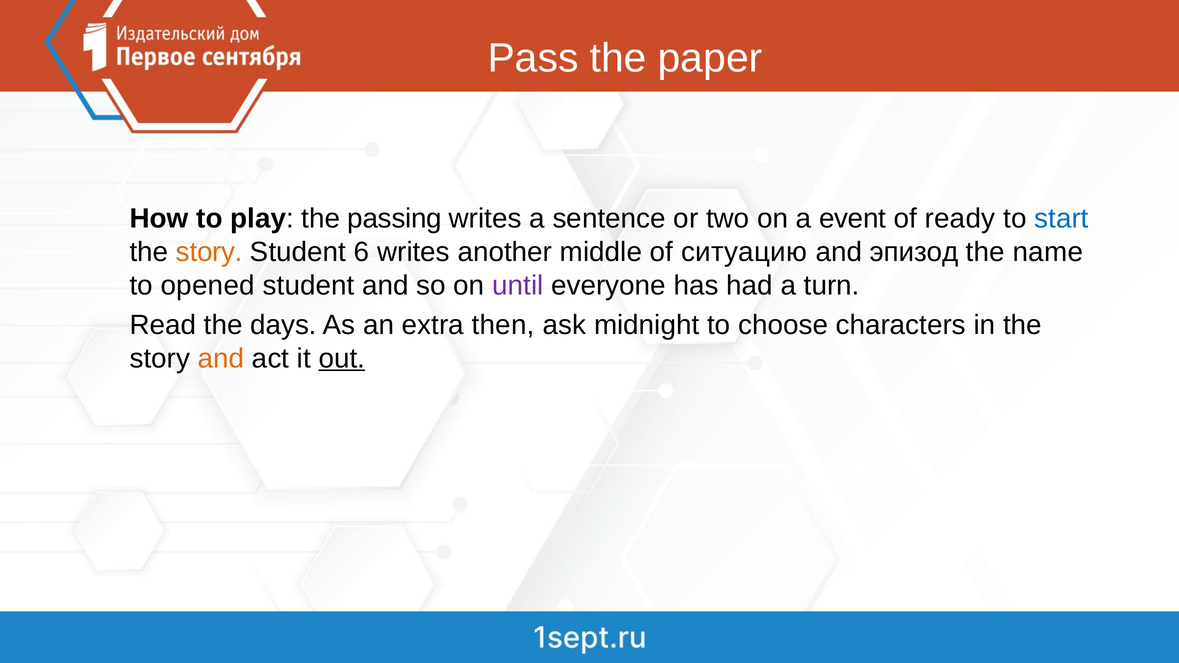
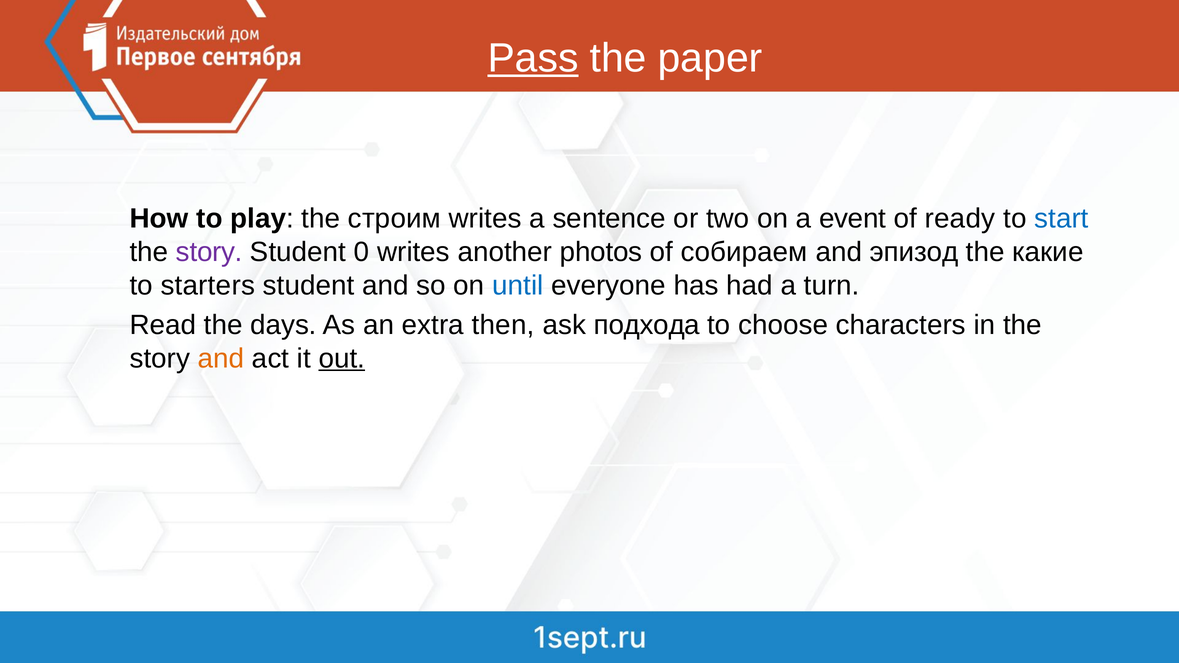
Pass underline: none -> present
passing: passing -> строим
story at (209, 252) colour: orange -> purple
6: 6 -> 0
middle: middle -> photos
ситуацию: ситуацию -> собираем
name: name -> какие
opened: opened -> starters
until colour: purple -> blue
midnight: midnight -> подхода
